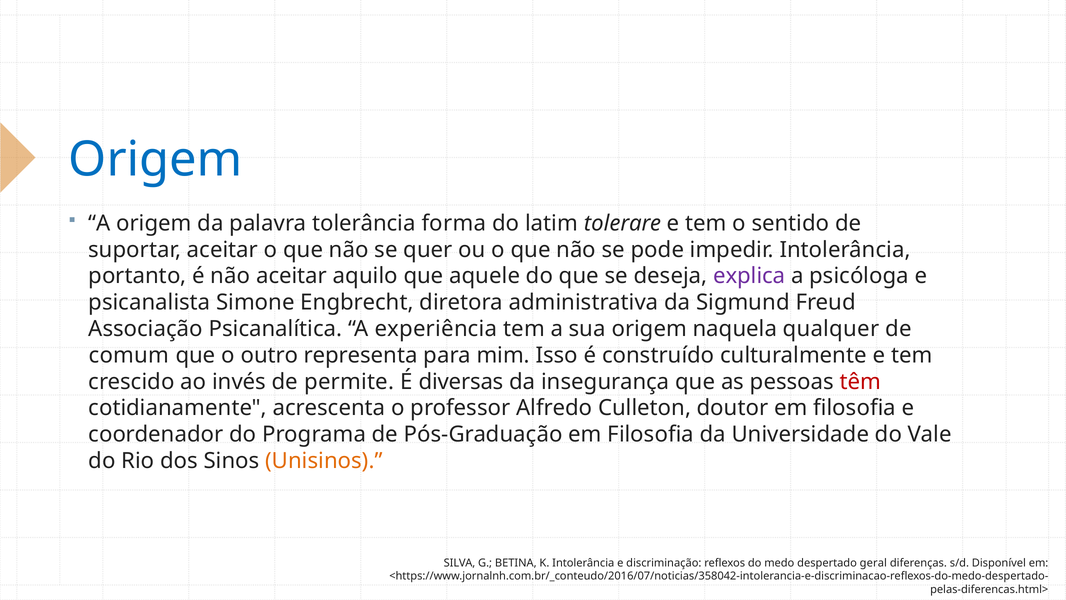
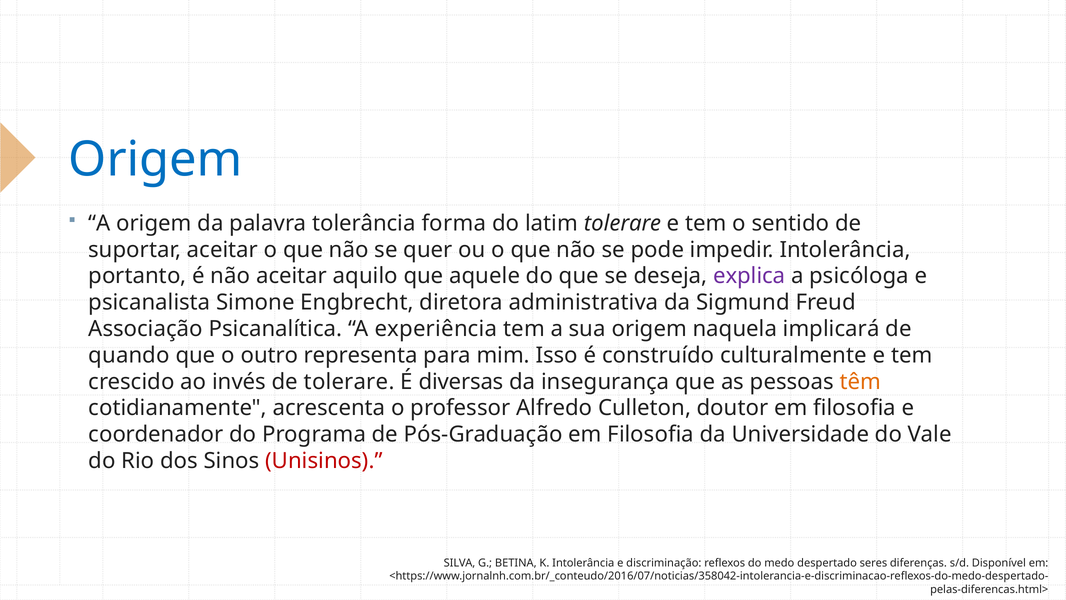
qualquer: qualquer -> implicará
comum: comum -> quando
de permite: permite -> tolerare
têm colour: red -> orange
Unisinos colour: orange -> red
geral: geral -> seres
